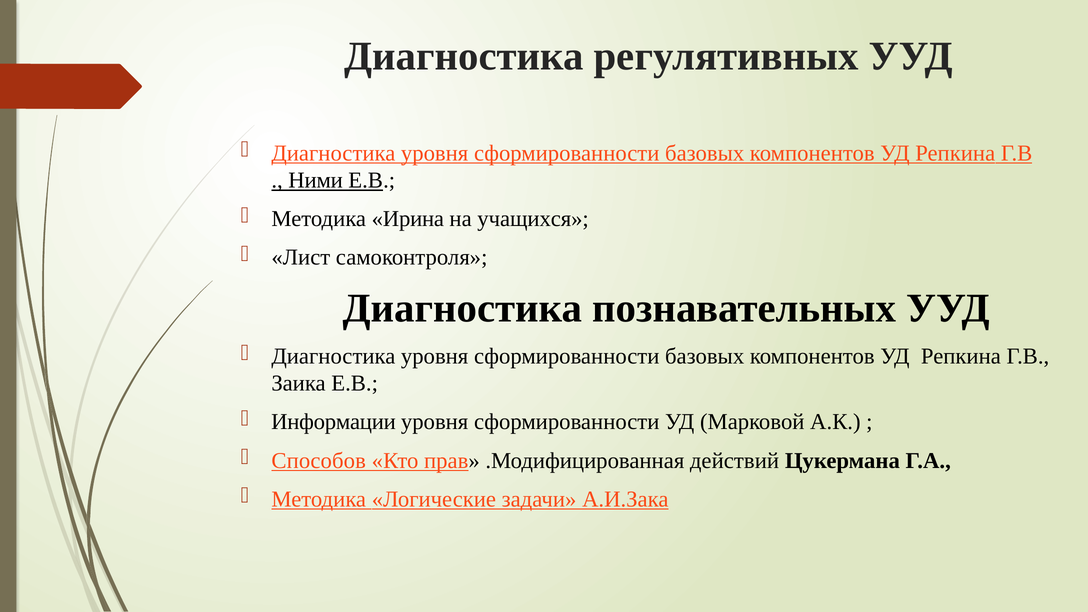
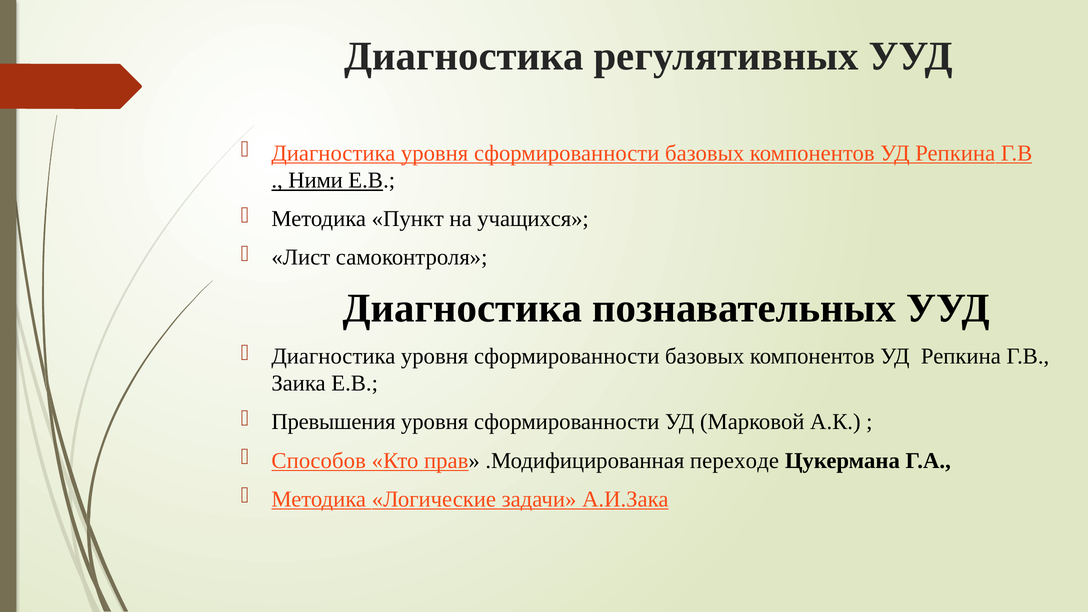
Ирина: Ирина -> Пункт
Информации: Информации -> Превышения
действий: действий -> переходе
